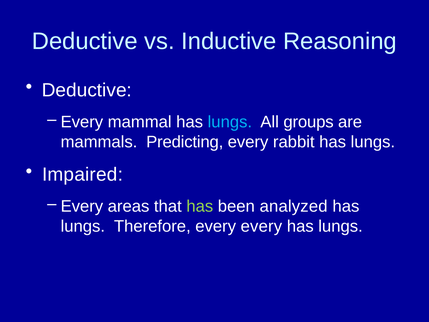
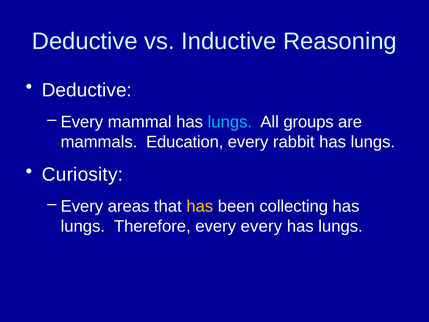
Predicting: Predicting -> Education
Impaired: Impaired -> Curiosity
has at (200, 206) colour: light green -> yellow
analyzed: analyzed -> collecting
